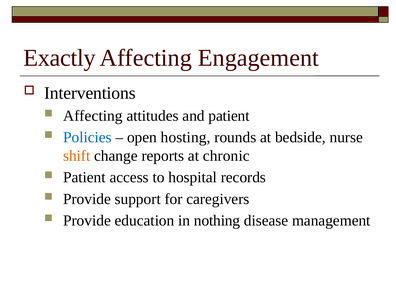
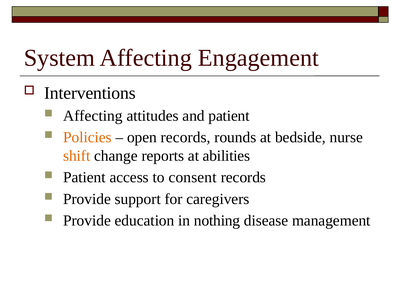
Exactly: Exactly -> System
Policies colour: blue -> orange
open hosting: hosting -> records
chronic: chronic -> abilities
hospital: hospital -> consent
